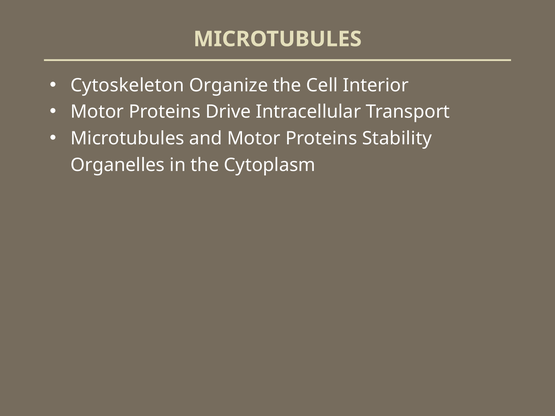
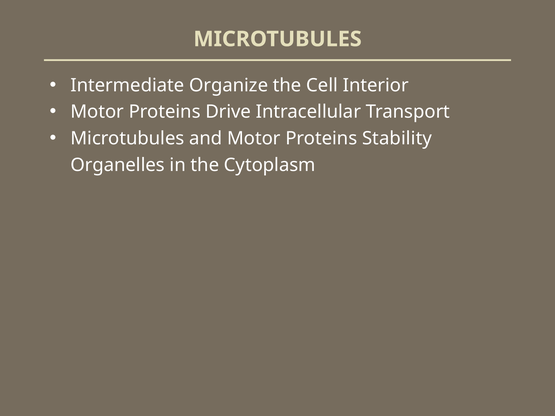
Cytoskeleton: Cytoskeleton -> Intermediate
